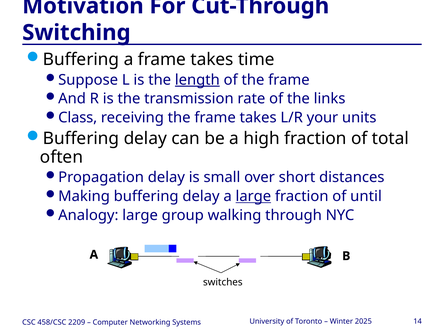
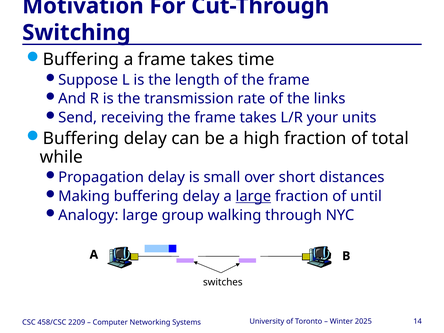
length underline: present -> none
Class: Class -> Send
often: often -> while
